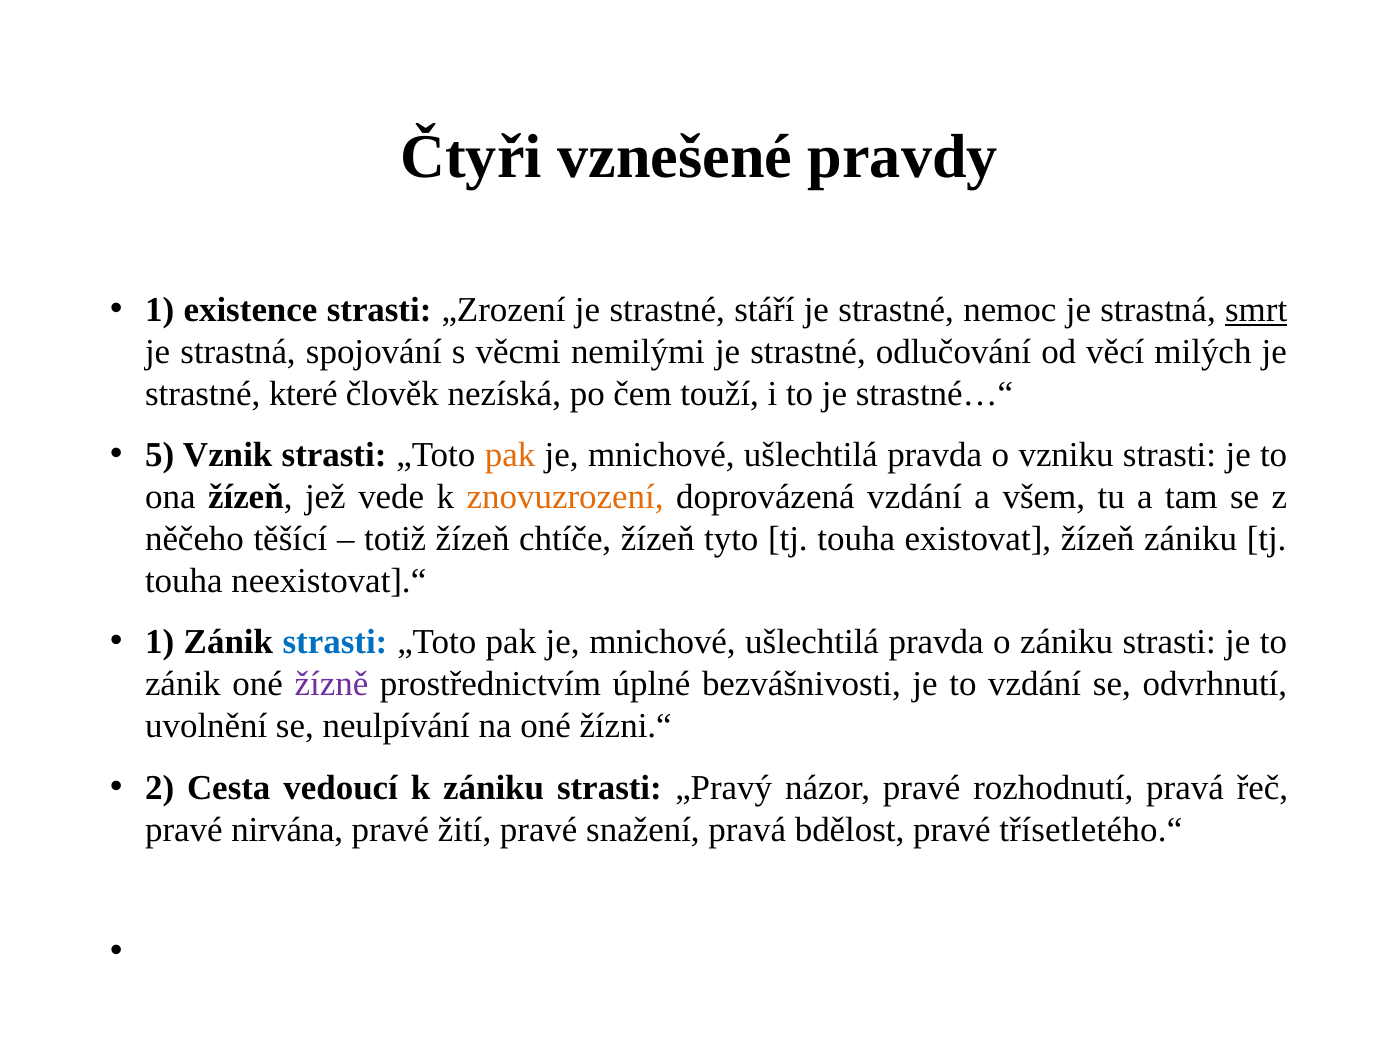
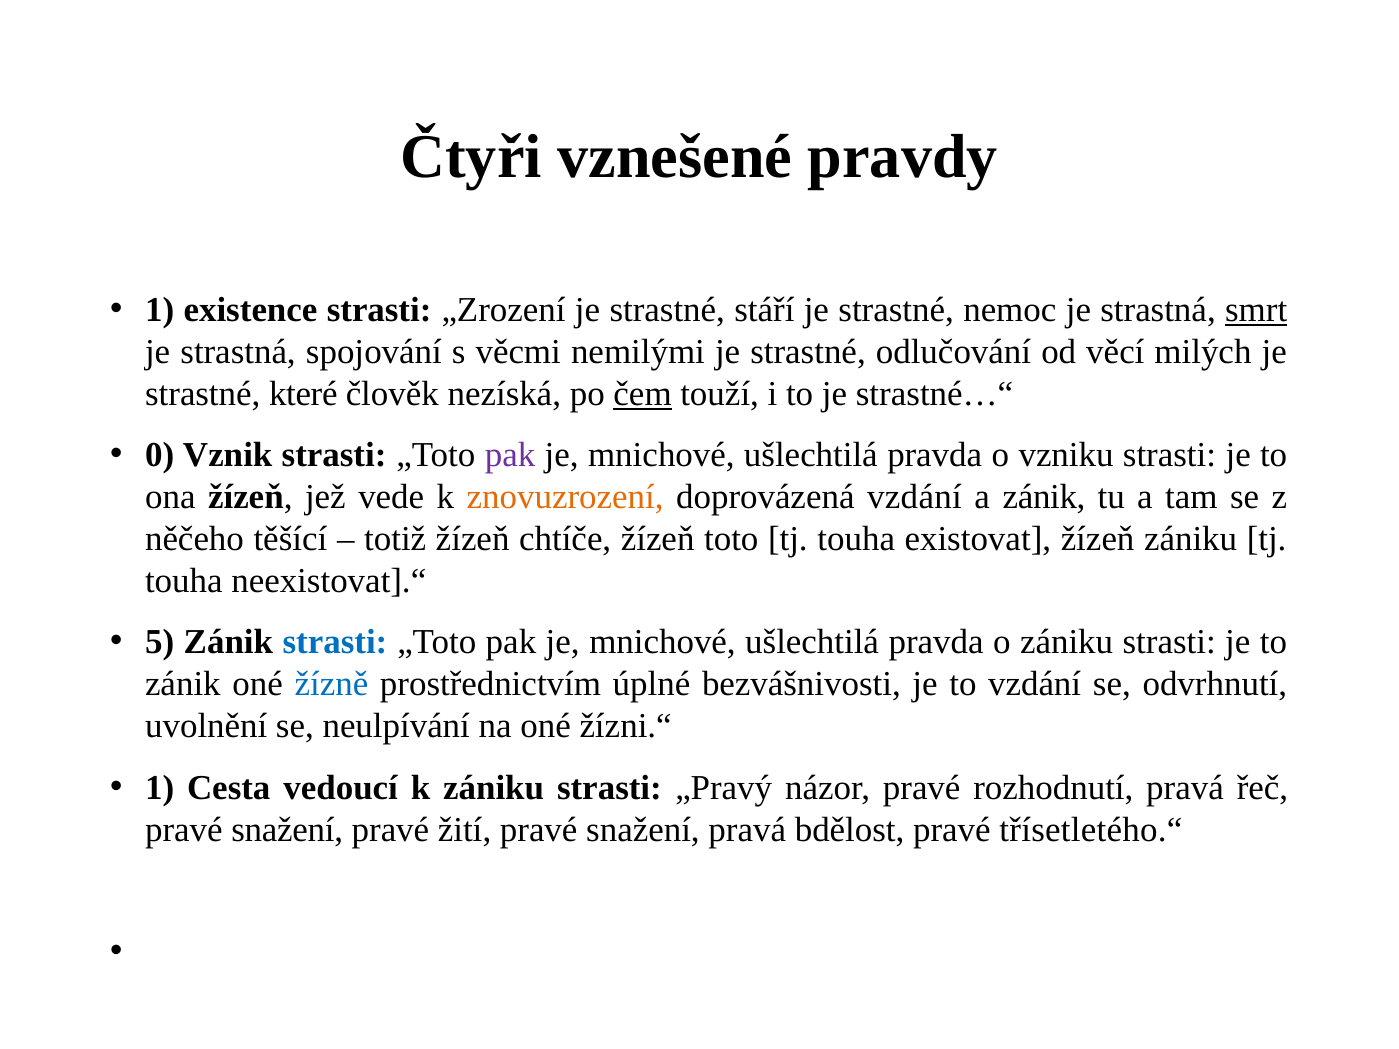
čem underline: none -> present
5: 5 -> 0
pak at (510, 455) colour: orange -> purple
a všem: všem -> zánik
tyto: tyto -> toto
1 at (160, 642): 1 -> 5
žízně colour: purple -> blue
2 at (160, 788): 2 -> 1
nirvána at (287, 830): nirvána -> snažení
